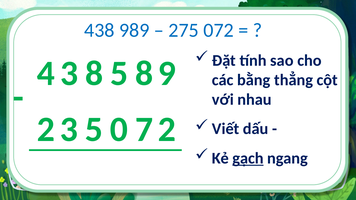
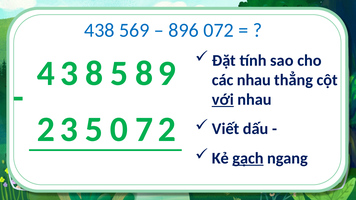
989: 989 -> 569
275: 275 -> 896
các bằng: bằng -> nhau
với underline: none -> present
